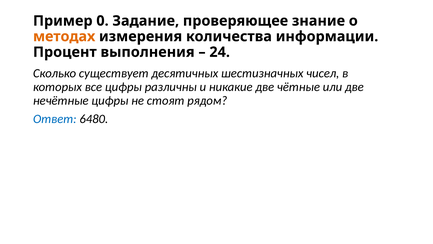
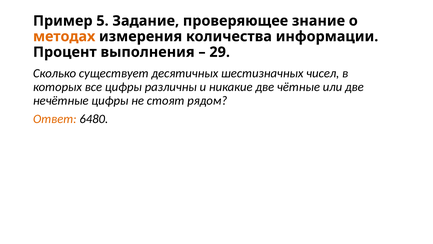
0: 0 -> 5
24: 24 -> 29
Ответ colour: blue -> orange
